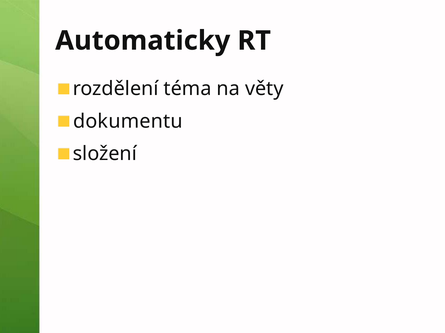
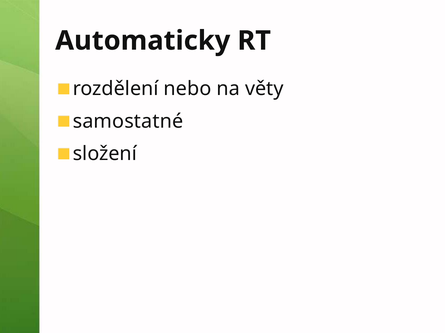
téma: téma -> nebo
dokumentu: dokumentu -> samostatné
